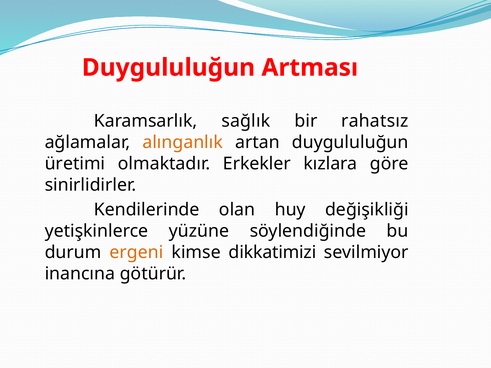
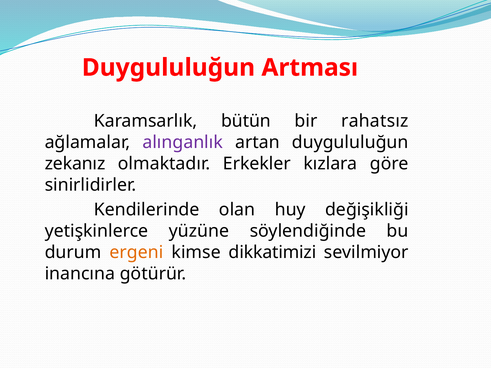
sağlık: sağlık -> bütün
alınganlık colour: orange -> purple
üretimi: üretimi -> zekanız
